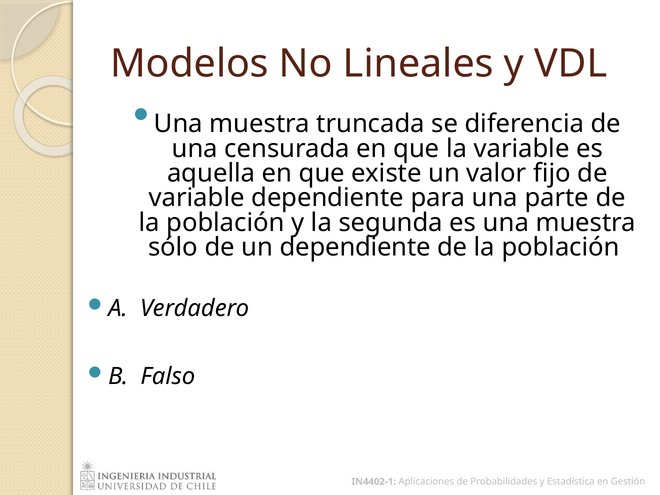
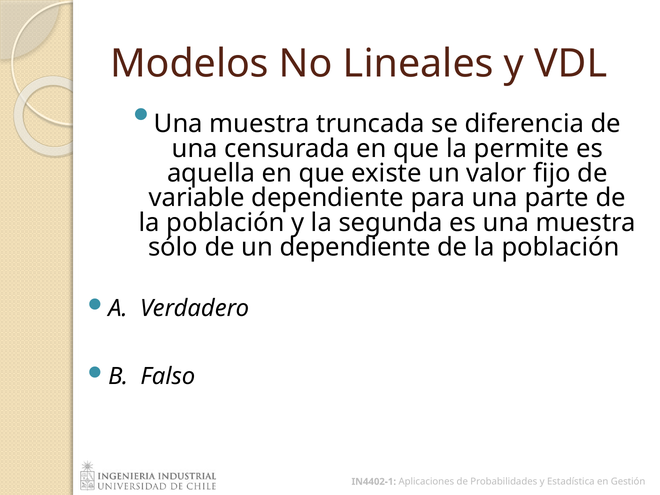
la variable: variable -> permite
